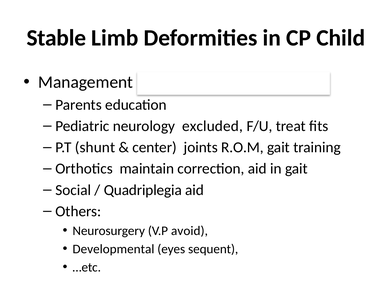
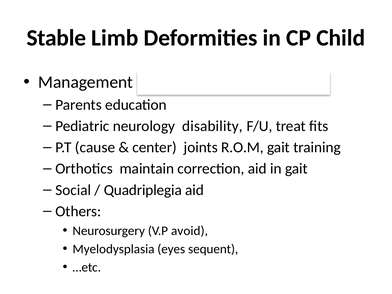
excluded: excluded -> disability
shunt: shunt -> cause
Developmental: Developmental -> Myelodysplasia
